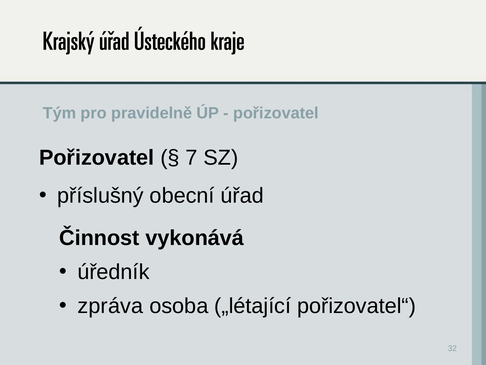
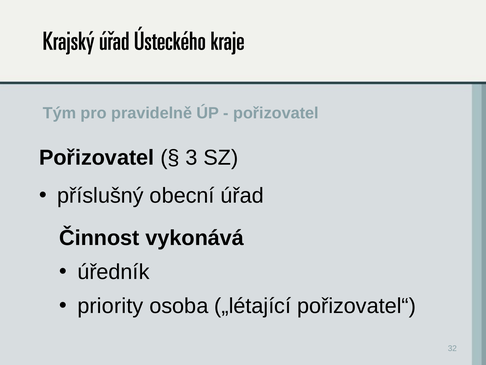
7: 7 -> 3
zpráva: zpráva -> priority
